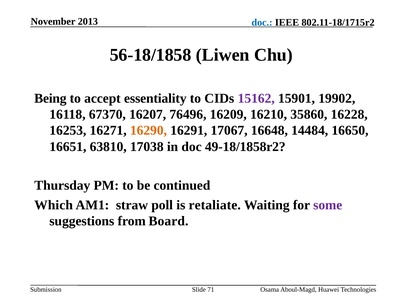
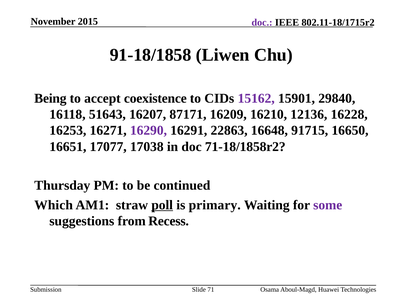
2013: 2013 -> 2015
doc at (262, 22) colour: blue -> purple
56-18/1858: 56-18/1858 -> 91-18/1858
essentiality: essentiality -> coexistence
19902: 19902 -> 29840
67370: 67370 -> 51643
76496: 76496 -> 87171
35860: 35860 -> 12136
16290 colour: orange -> purple
17067: 17067 -> 22863
14484: 14484 -> 91715
63810: 63810 -> 17077
49-18/1858r2: 49-18/1858r2 -> 71-18/1858r2
poll underline: none -> present
retaliate: retaliate -> primary
Board: Board -> Recess
